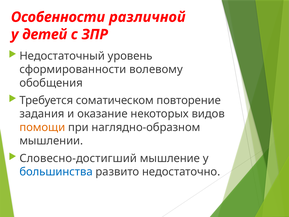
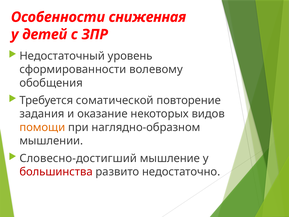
различной: различной -> сниженная
соматическом: соматическом -> соматической
большинства colour: blue -> red
